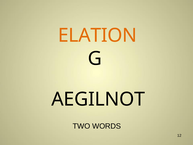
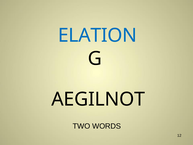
ELATION colour: orange -> blue
